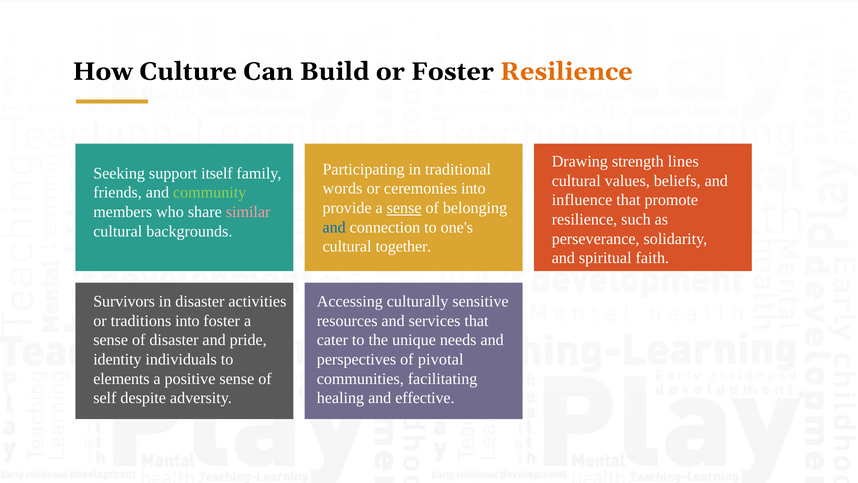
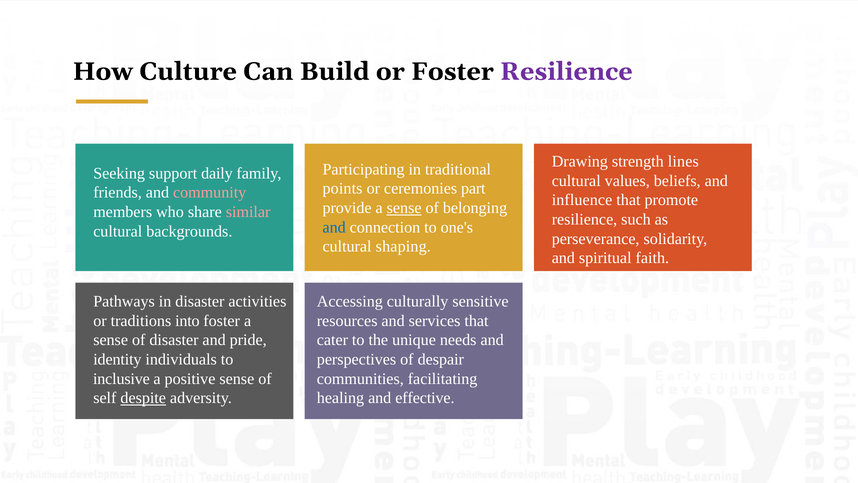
Resilience at (566, 71) colour: orange -> purple
itself: itself -> daily
words: words -> points
ceremonies into: into -> part
community colour: light green -> pink
together: together -> shaping
Survivors: Survivors -> Pathways
pivotal: pivotal -> despair
elements: elements -> inclusive
despite underline: none -> present
